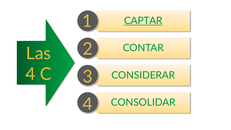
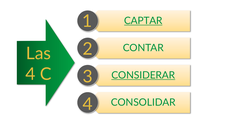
CONSIDERAR underline: none -> present
